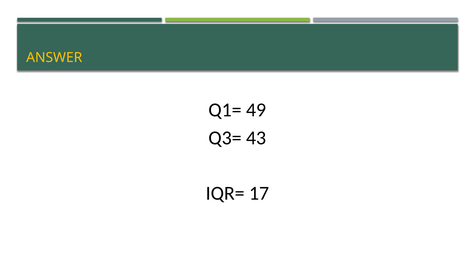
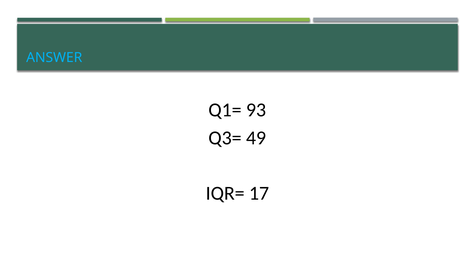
ANSWER colour: yellow -> light blue
49: 49 -> 93
43: 43 -> 49
